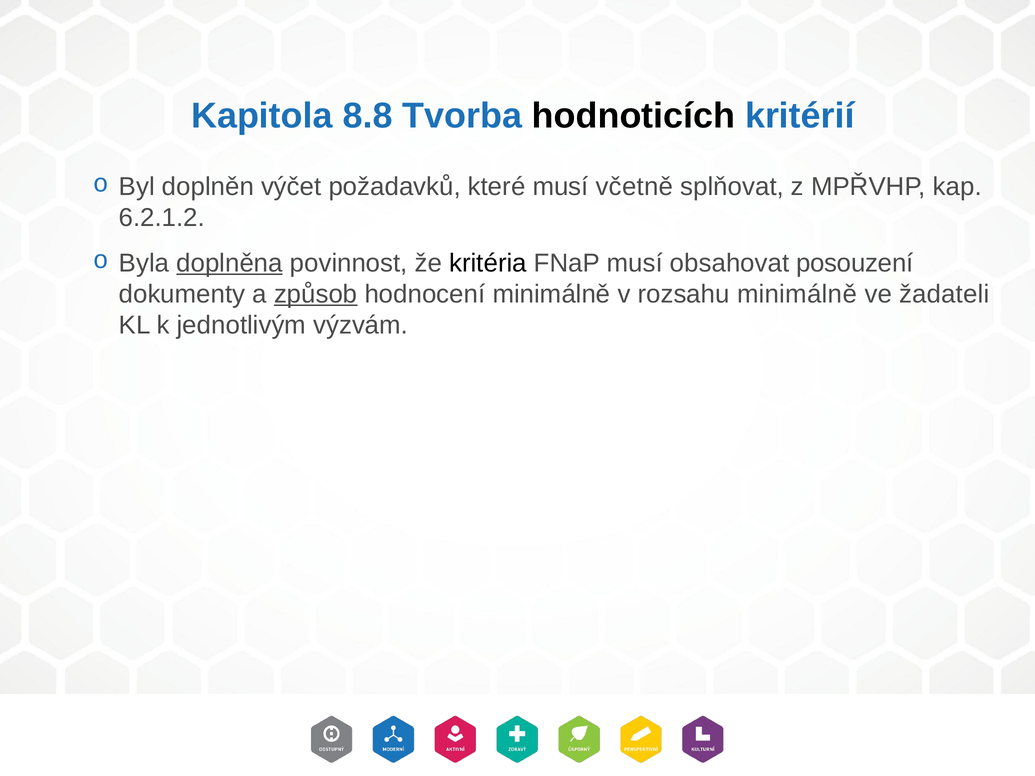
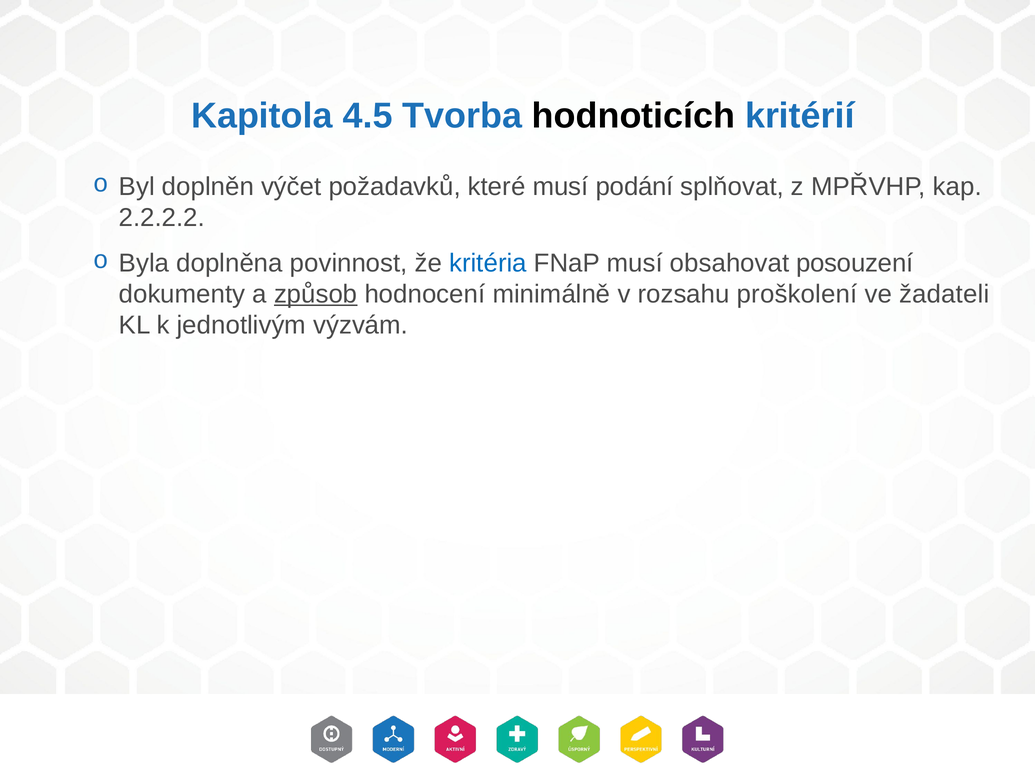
8.8: 8.8 -> 4.5
včetně: včetně -> podání
6.2.1.2: 6.2.1.2 -> 2.2.2.2
doplněna underline: present -> none
kritéria colour: black -> blue
rozsahu minimálně: minimálně -> proškolení
